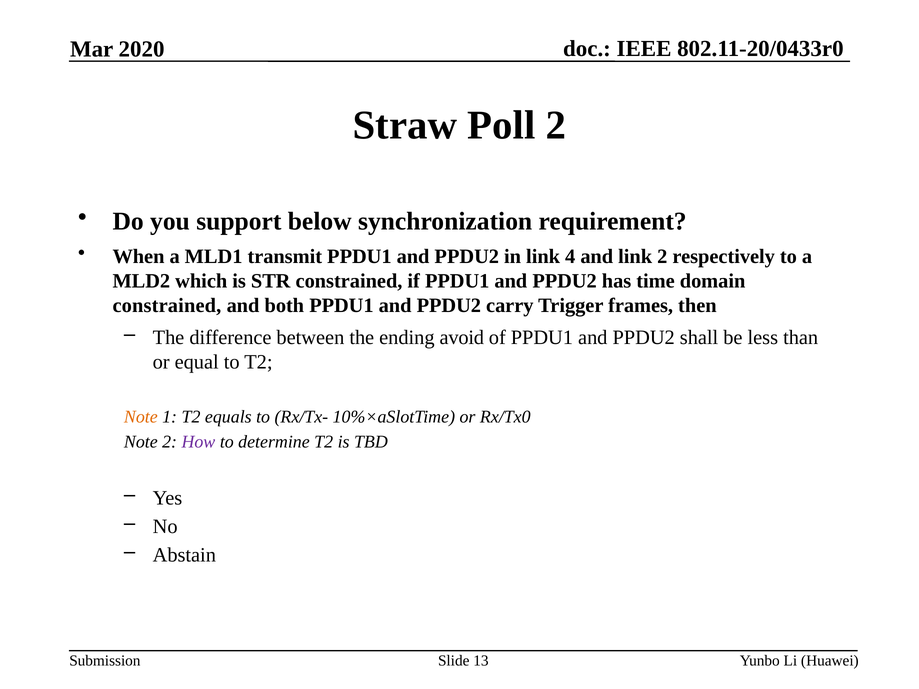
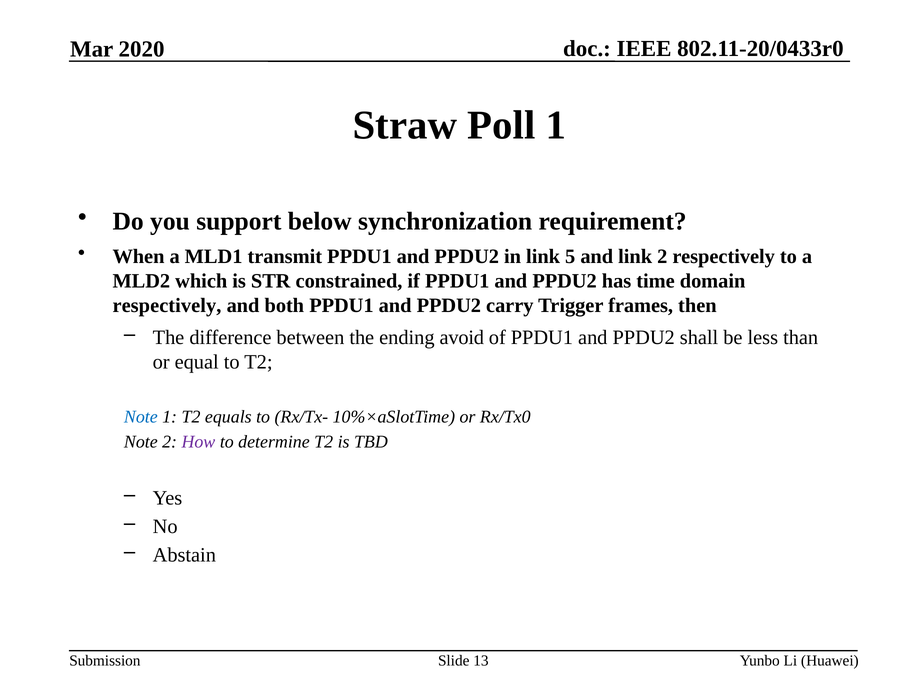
Poll 2: 2 -> 1
4: 4 -> 5
constrained at (167, 306): constrained -> respectively
Note at (141, 417) colour: orange -> blue
